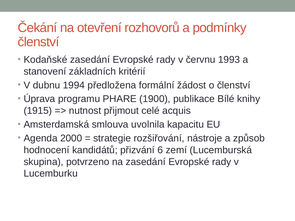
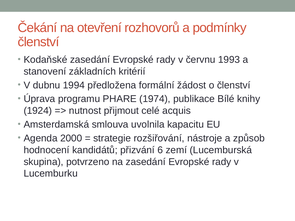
1900: 1900 -> 1974
1915: 1915 -> 1924
